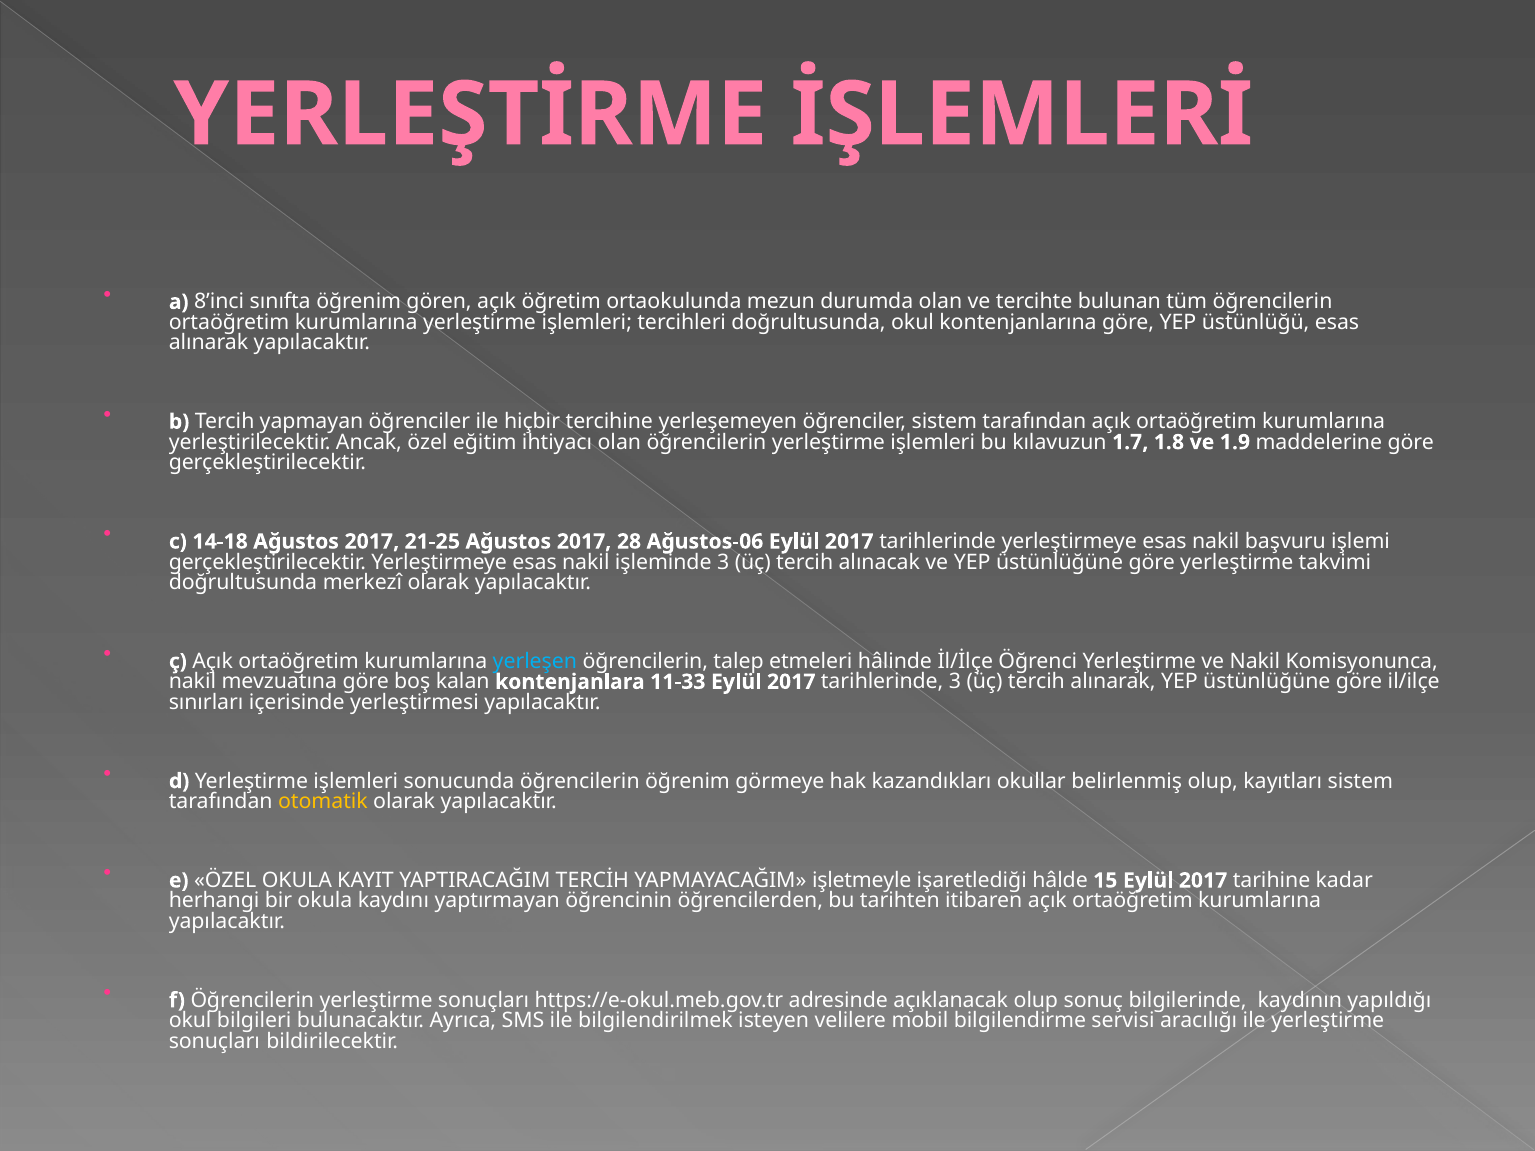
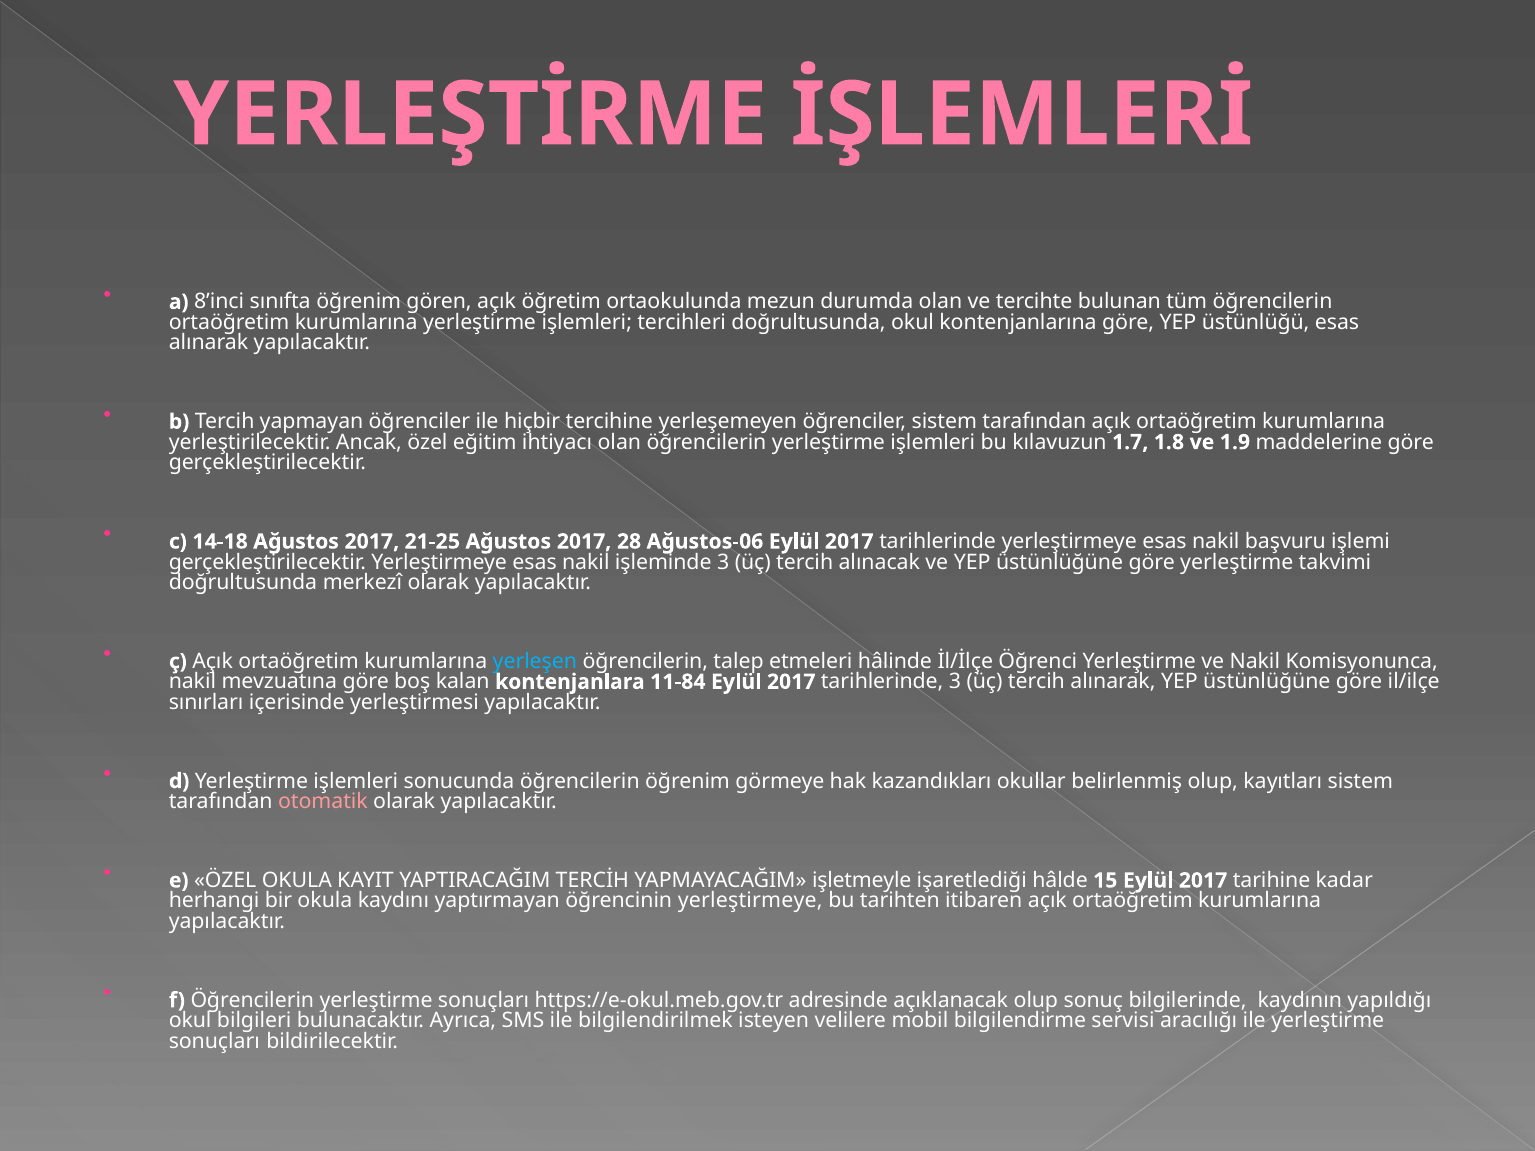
11-33: 11-33 -> 11-84
otomatik colour: yellow -> pink
öğrencinin öğrencilerden: öğrencilerden -> yerleştirmeye
